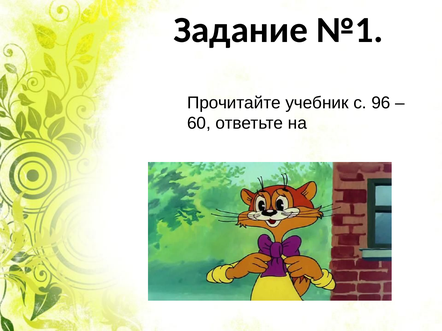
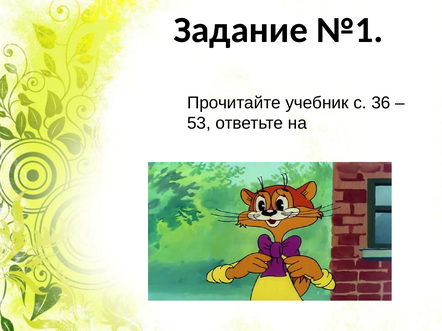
96: 96 -> 36
60: 60 -> 53
